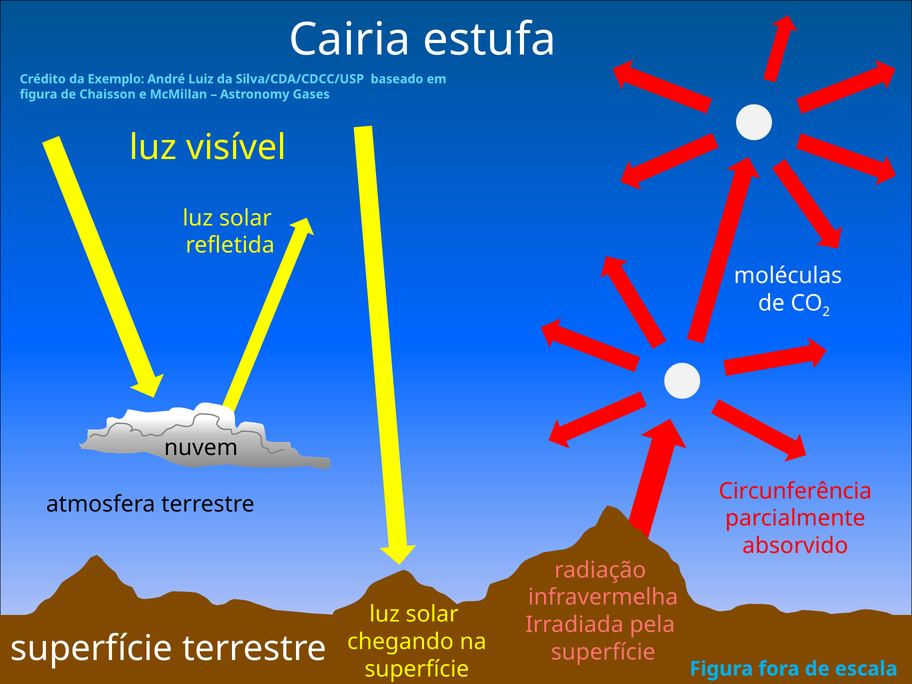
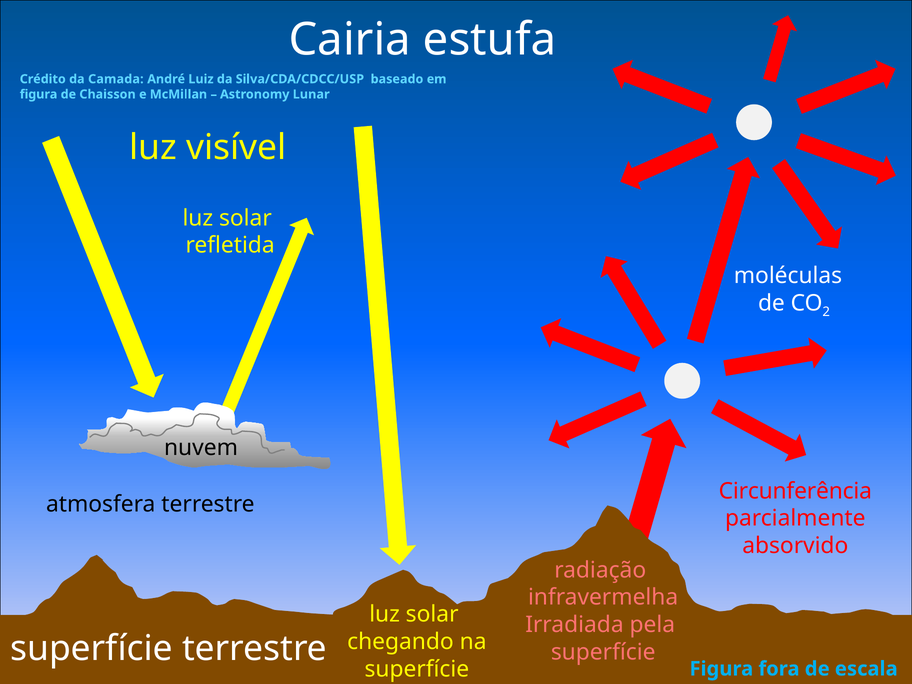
Exemplo: Exemplo -> Camada
Gases: Gases -> Lunar
